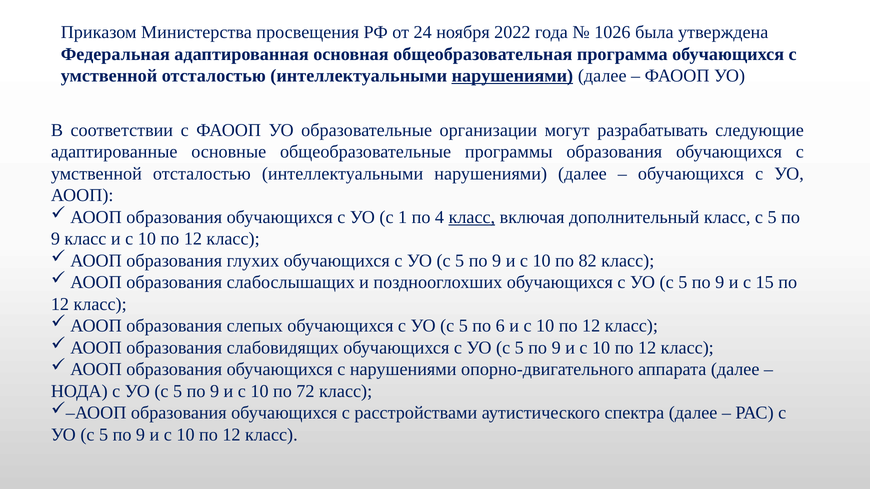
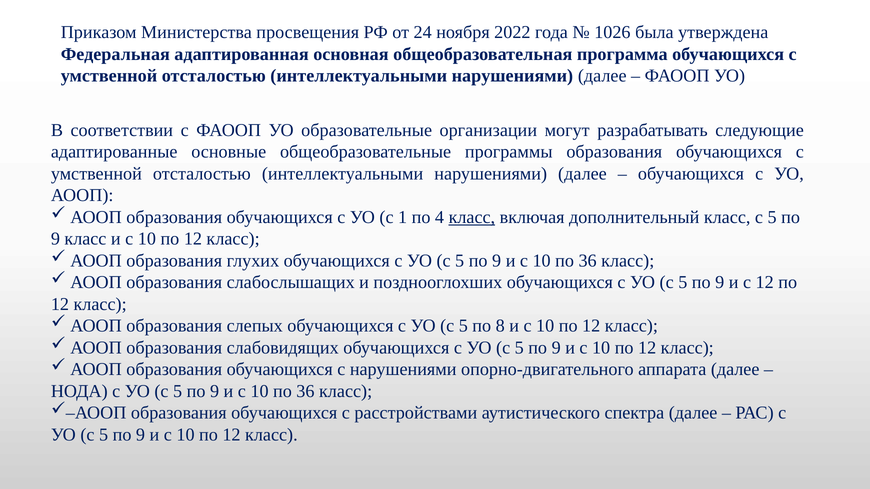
нарушениями at (512, 76) underline: present -> none
82 at (588, 261): 82 -> 36
с 15: 15 -> 12
6: 6 -> 8
72 at (305, 391): 72 -> 36
